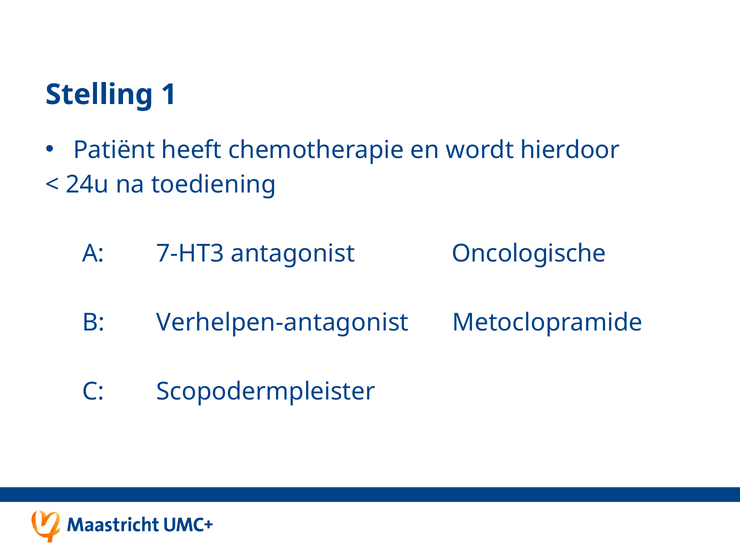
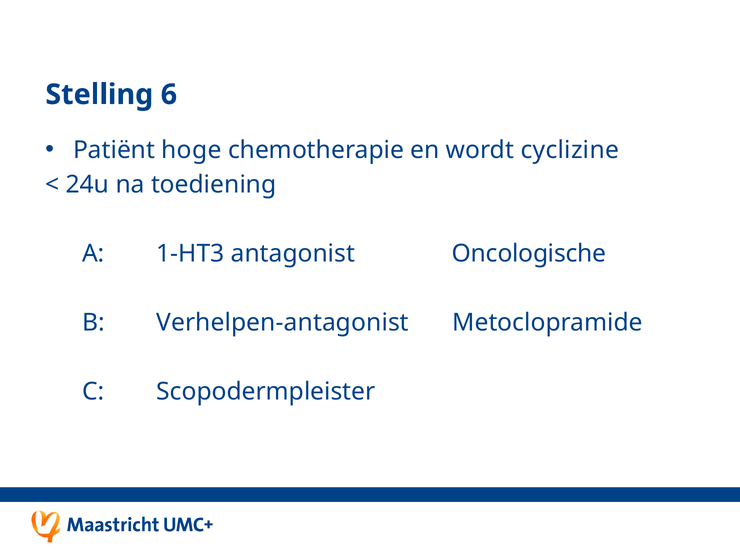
1: 1 -> 6
heeft: heeft -> hoge
hierdoor: hierdoor -> cyclizine
7-HT3: 7-HT3 -> 1-HT3
